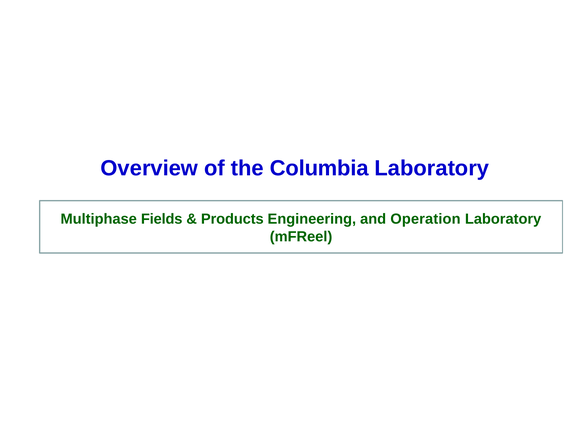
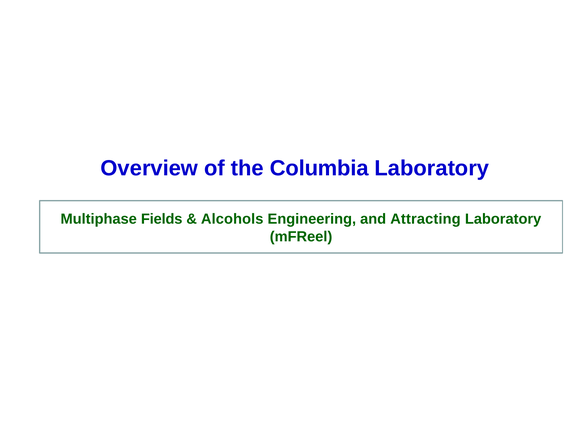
Products: Products -> Alcohols
Operation: Operation -> Attracting
